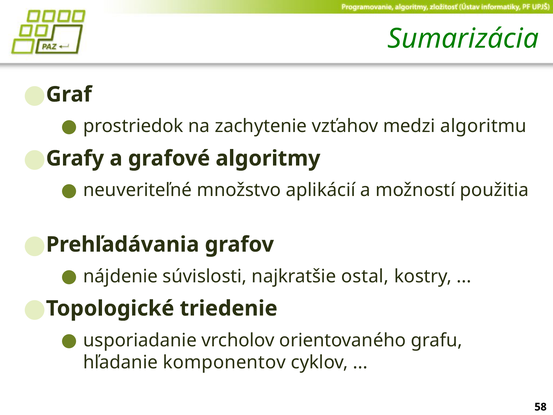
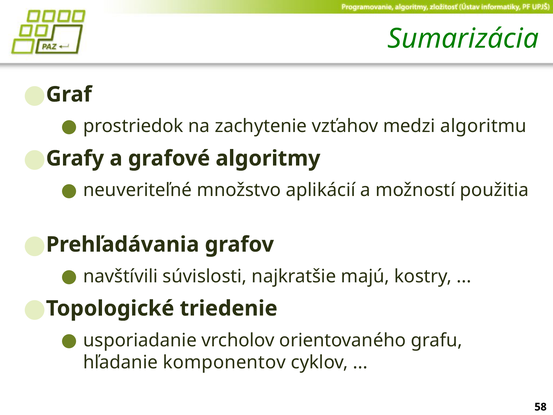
nájdenie: nájdenie -> navštívili
ostal: ostal -> majú
